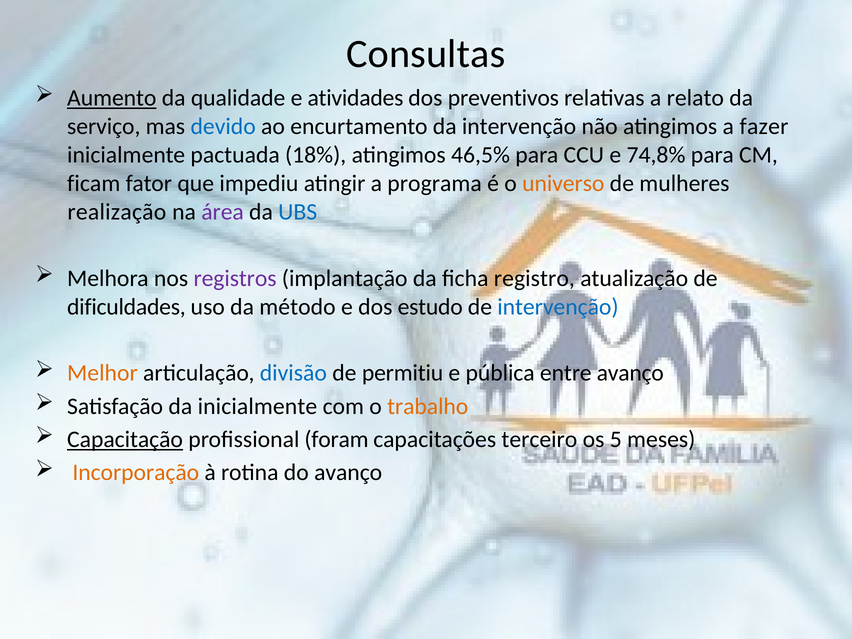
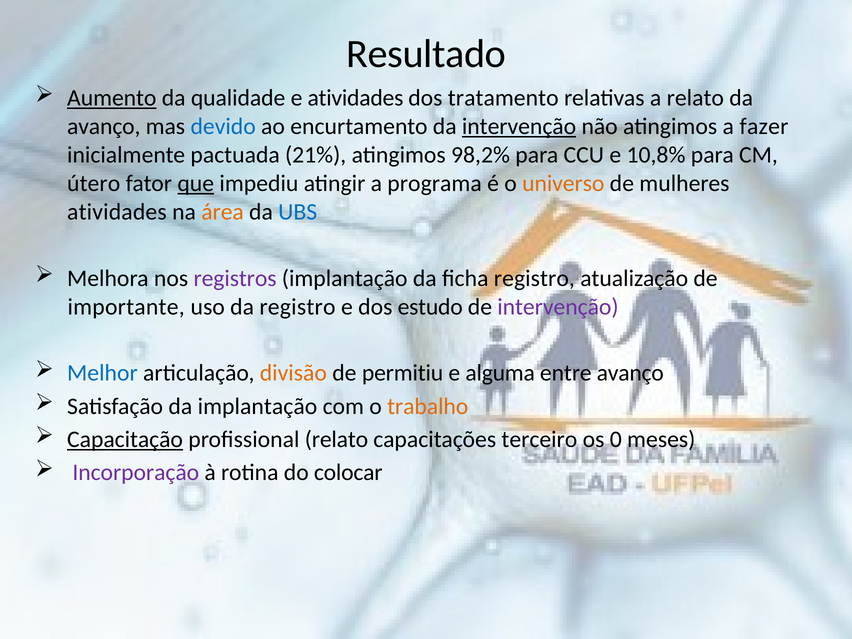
Consultas: Consultas -> Resultado
preventivos: preventivos -> tratamento
serviço at (104, 127): serviço -> avanço
intervenção at (519, 127) underline: none -> present
18%: 18% -> 21%
46,5%: 46,5% -> 98,2%
74,8%: 74,8% -> 10,8%
ficam: ficam -> útero
que underline: none -> present
realização at (117, 212): realização -> atividades
área colour: purple -> orange
dificuldades: dificuldades -> importante
da método: método -> registro
intervenção at (558, 307) colour: blue -> purple
Melhor colour: orange -> blue
divisão colour: blue -> orange
pública: pública -> alguma
da inicialmente: inicialmente -> implantação
profissional foram: foram -> relato
5: 5 -> 0
Incorporação colour: orange -> purple
do avanço: avanço -> colocar
